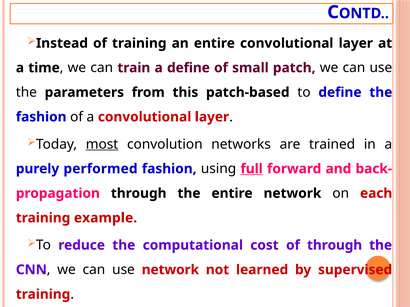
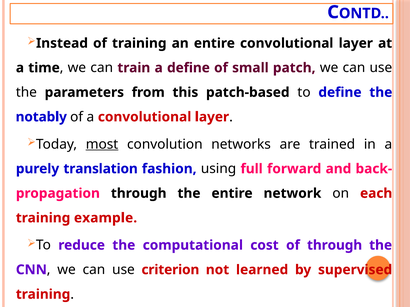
fashion at (41, 117): fashion -> notably
purely performed: performed -> translation
full underline: present -> none
use network: network -> criterion
